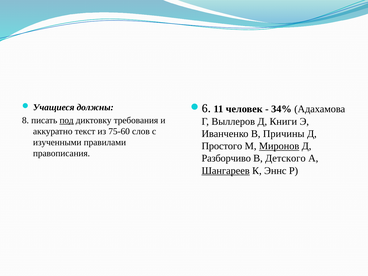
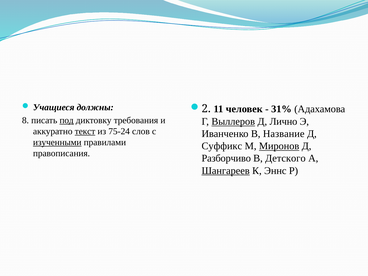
6: 6 -> 2
34%: 34% -> 31%
Выллеров underline: none -> present
Книги: Книги -> Лично
текст underline: none -> present
75-60: 75-60 -> 75-24
Причины: Причины -> Название
изученными underline: none -> present
Простого: Простого -> Суффикс
